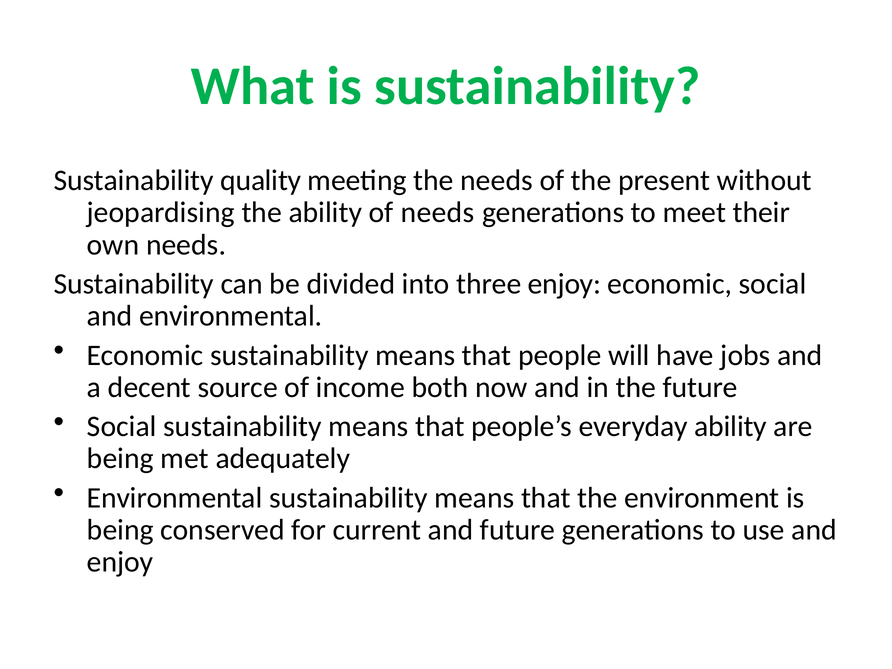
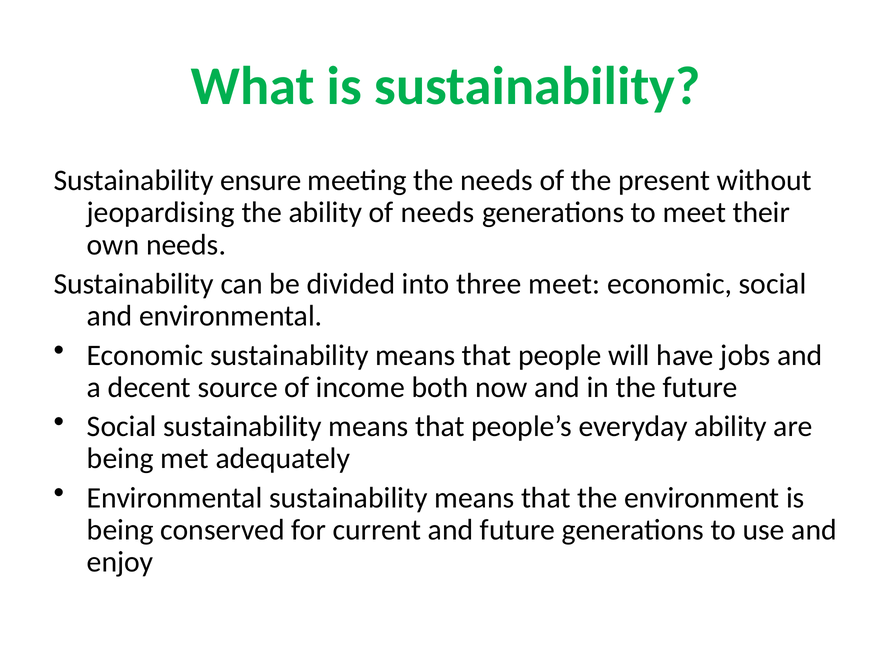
quality: quality -> ensure
three enjoy: enjoy -> meet
